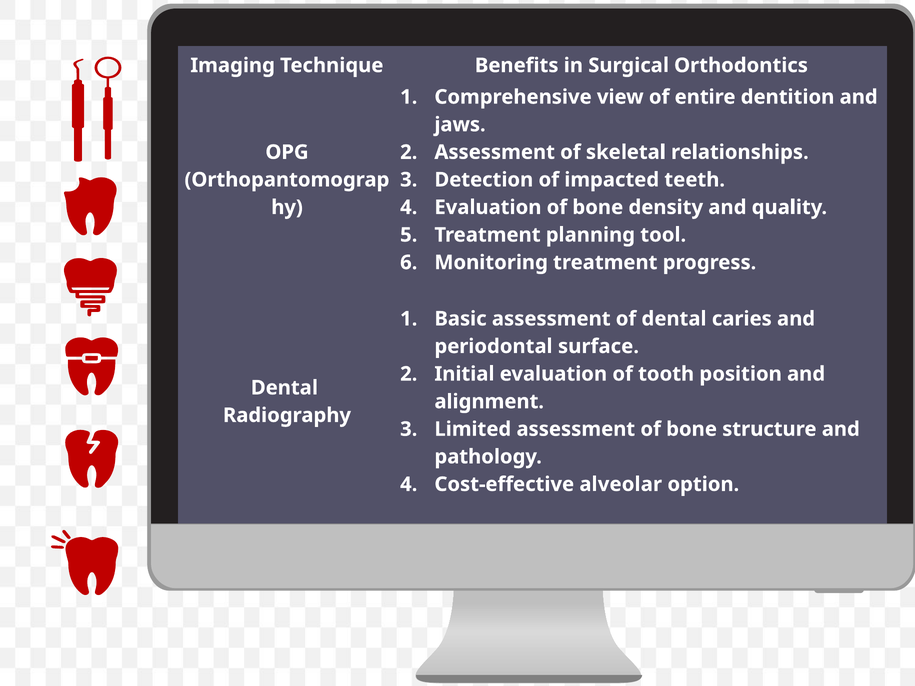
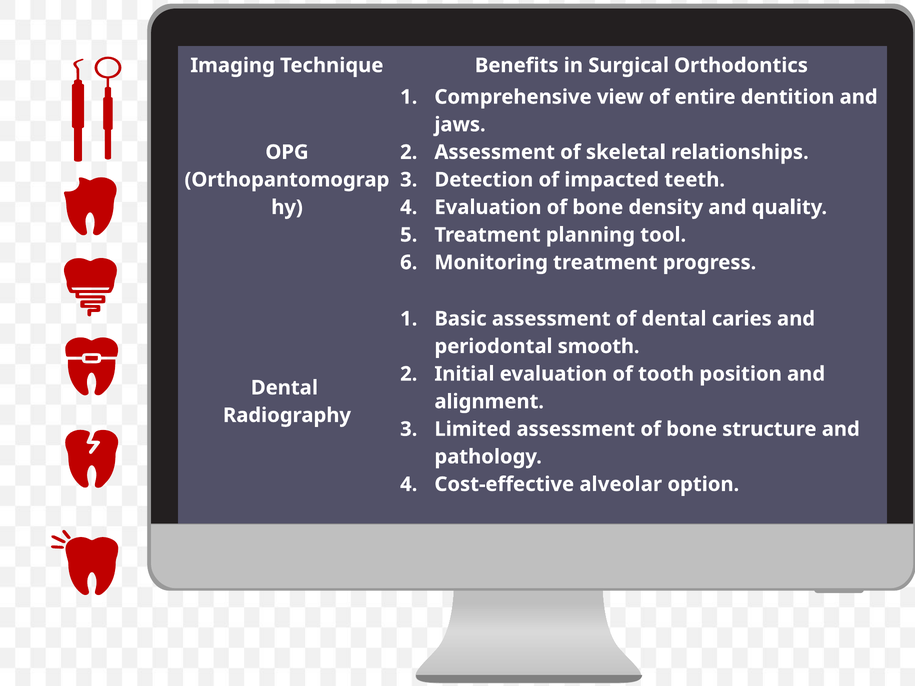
surface: surface -> smooth
